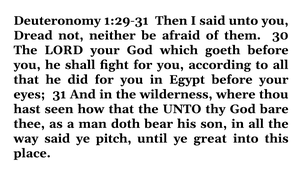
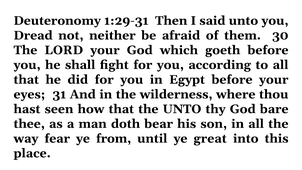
way said: said -> fear
pitch: pitch -> from
